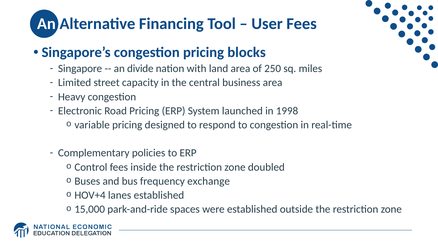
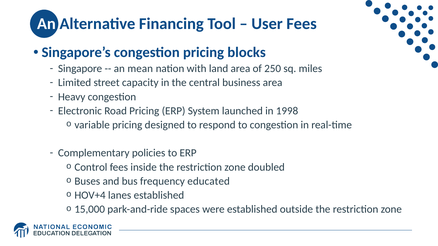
divide: divide -> mean
exchange: exchange -> educated
